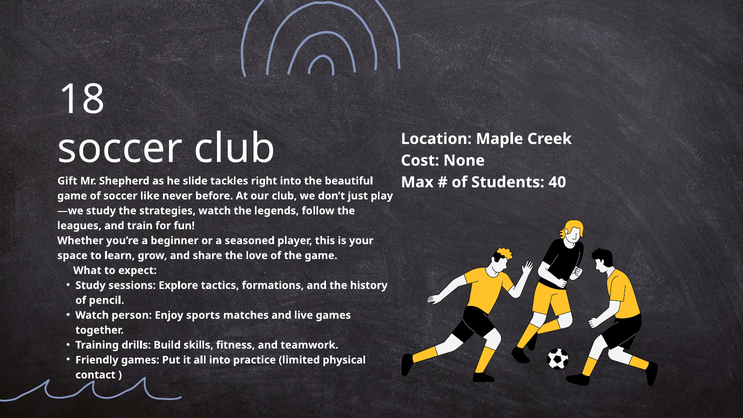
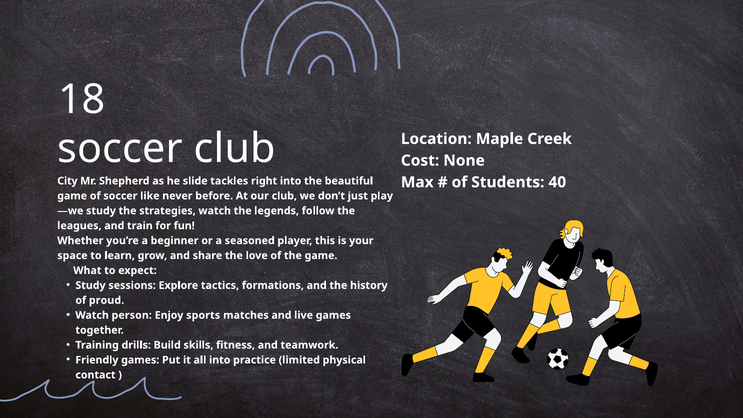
Gift: Gift -> City
pencil: pencil -> proud
